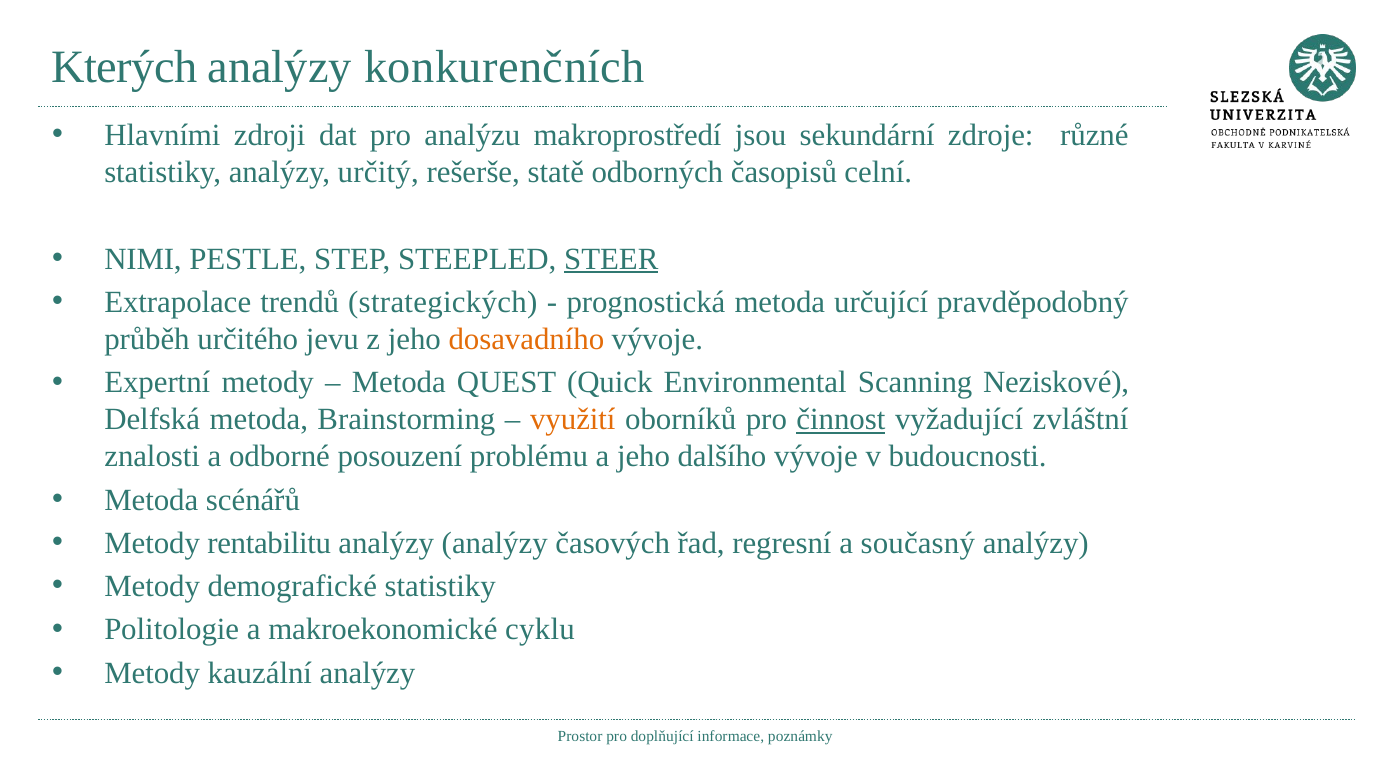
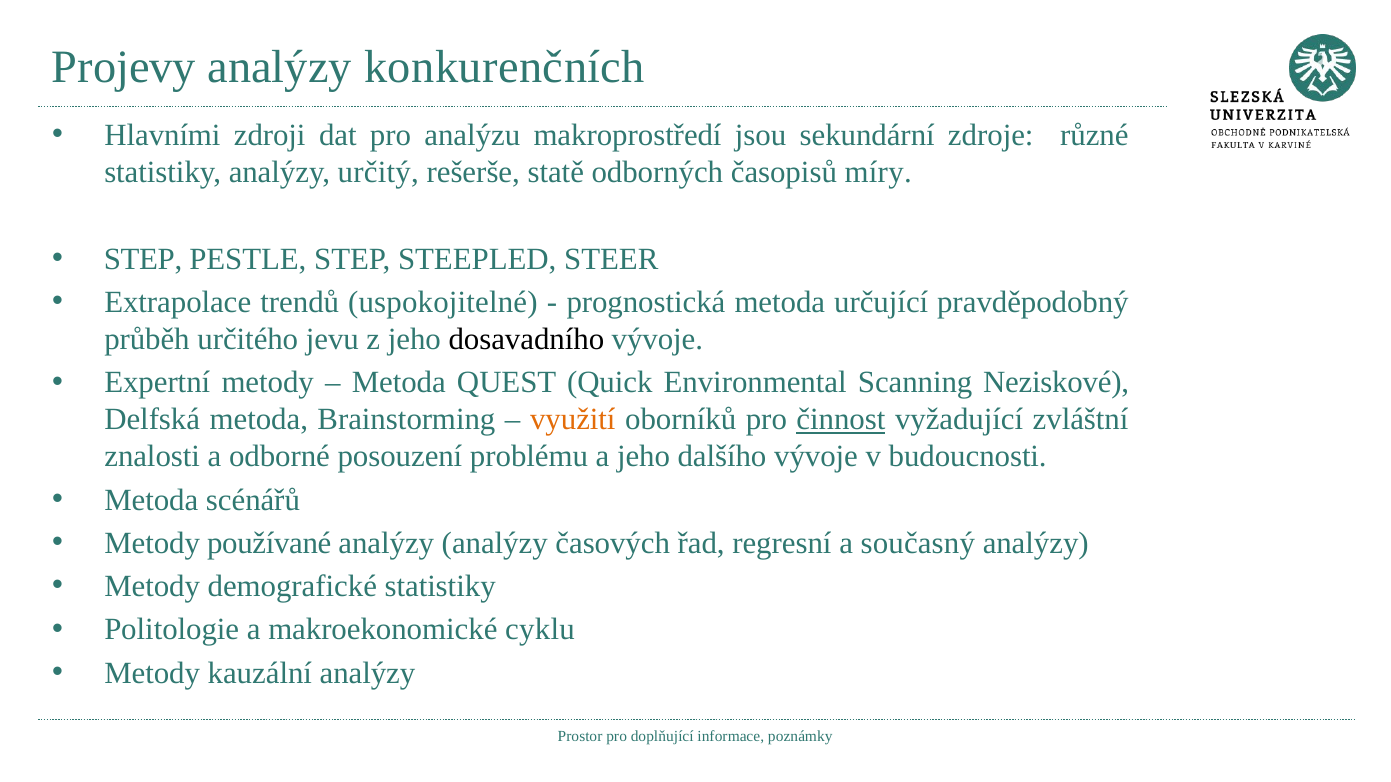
Kterých: Kterých -> Projevy
celní: celní -> míry
NIMI at (143, 259): NIMI -> STEP
STEER underline: present -> none
strategických: strategických -> uspokojitelné
dosavadního colour: orange -> black
rentabilitu: rentabilitu -> používané
